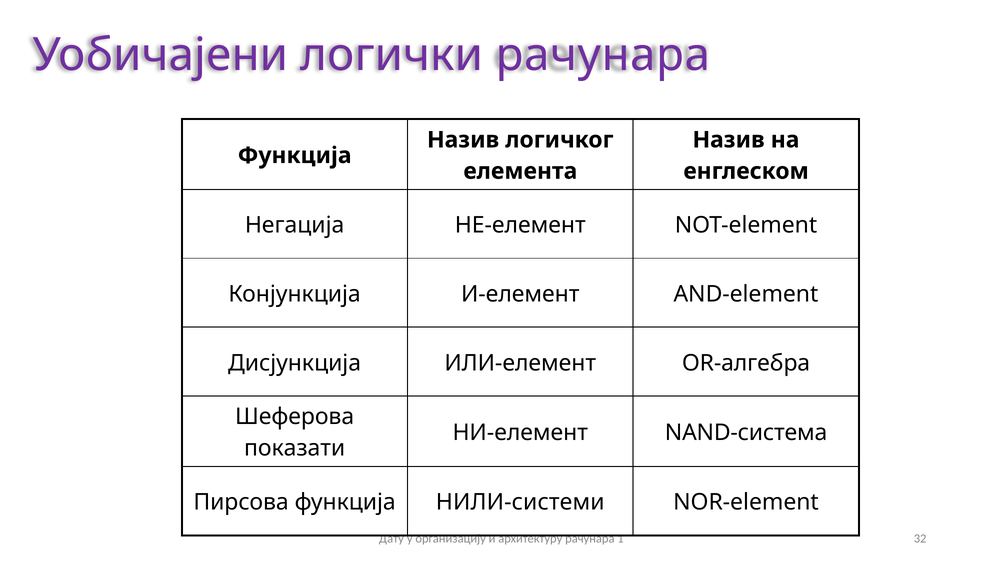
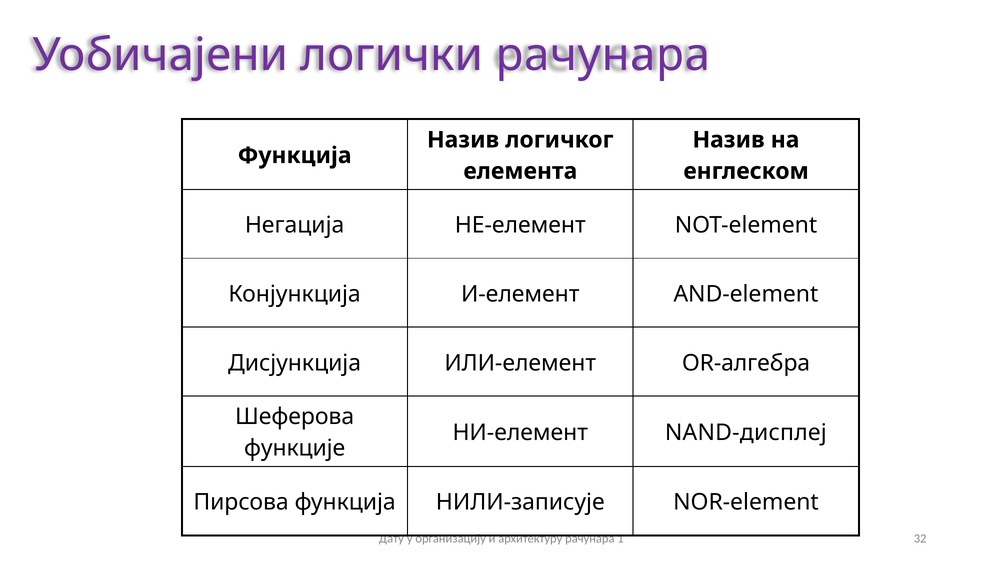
NAND-система: NAND-система -> NAND-дисплеј
показати: показати -> функције
НИЛИ-системи: НИЛИ-системи -> НИЛИ-записује
